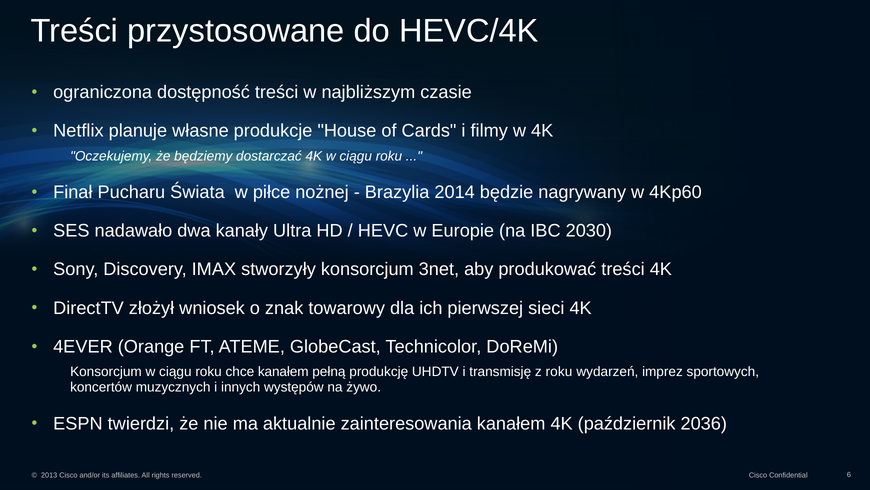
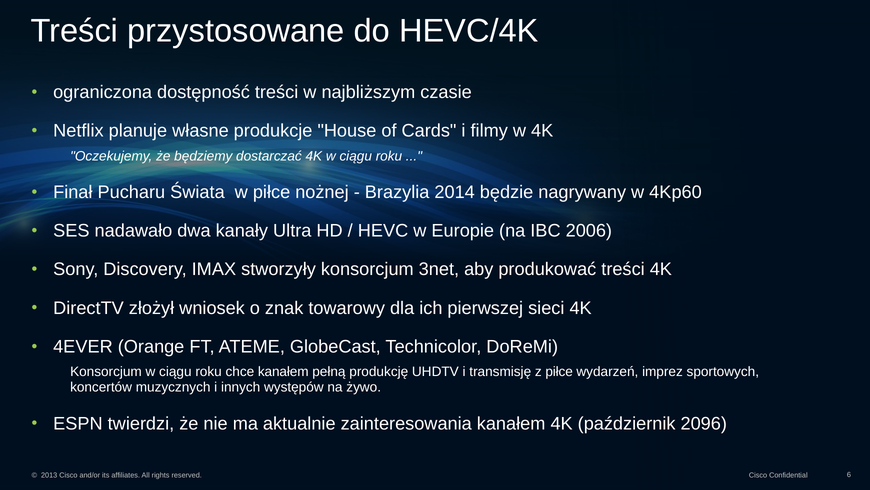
2030: 2030 -> 2006
z roku: roku -> piłce
2036: 2036 -> 2096
